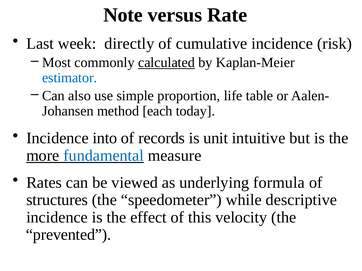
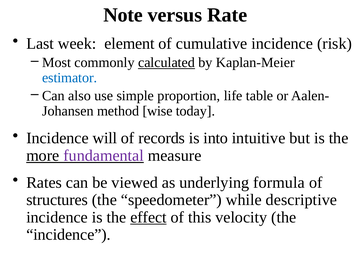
directly: directly -> element
each: each -> wise
into: into -> will
unit: unit -> into
fundamental colour: blue -> purple
effect underline: none -> present
prevented at (69, 235): prevented -> incidence
